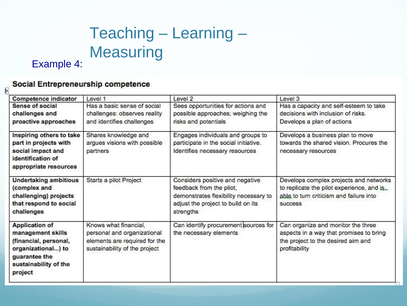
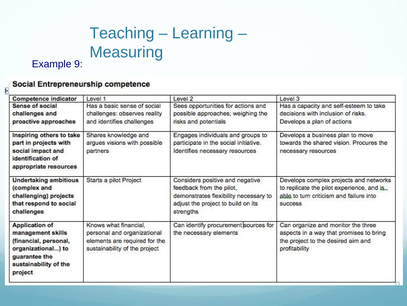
4: 4 -> 9
